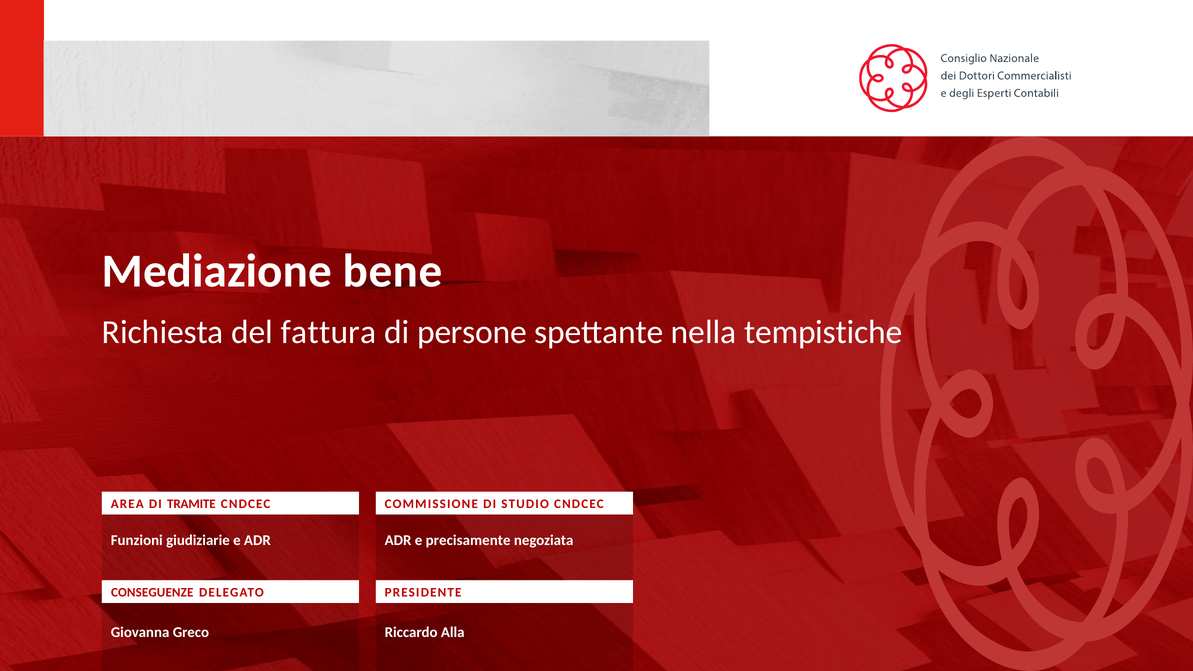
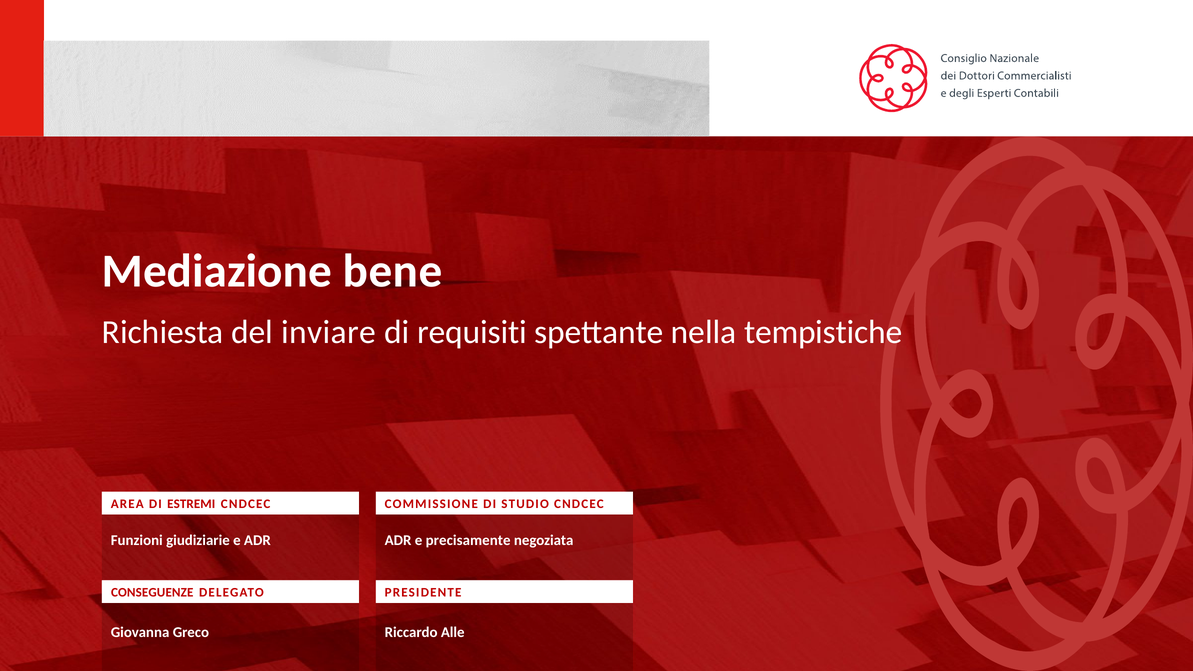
fattura: fattura -> inviare
persone: persone -> requisiti
TRAMITE: TRAMITE -> ESTREMI
Alla: Alla -> Alle
